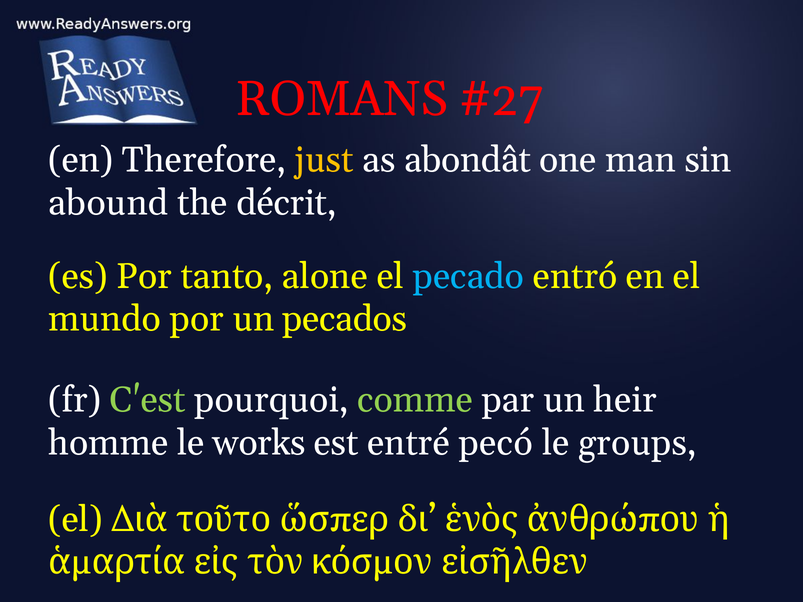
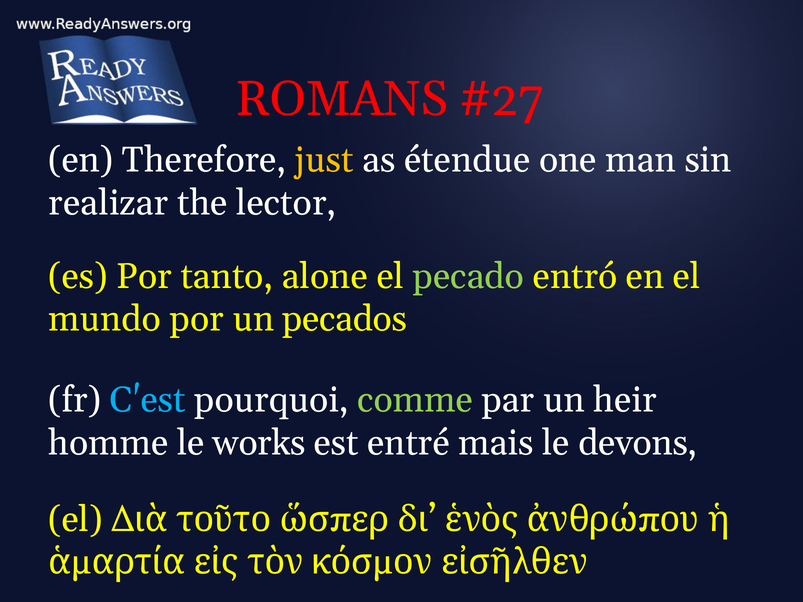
abondât: abondât -> étendue
abound: abound -> realizar
décrit: décrit -> lector
pecado colour: light blue -> light green
C'est colour: light green -> light blue
pecó: pecó -> mais
groups: groups -> devons
